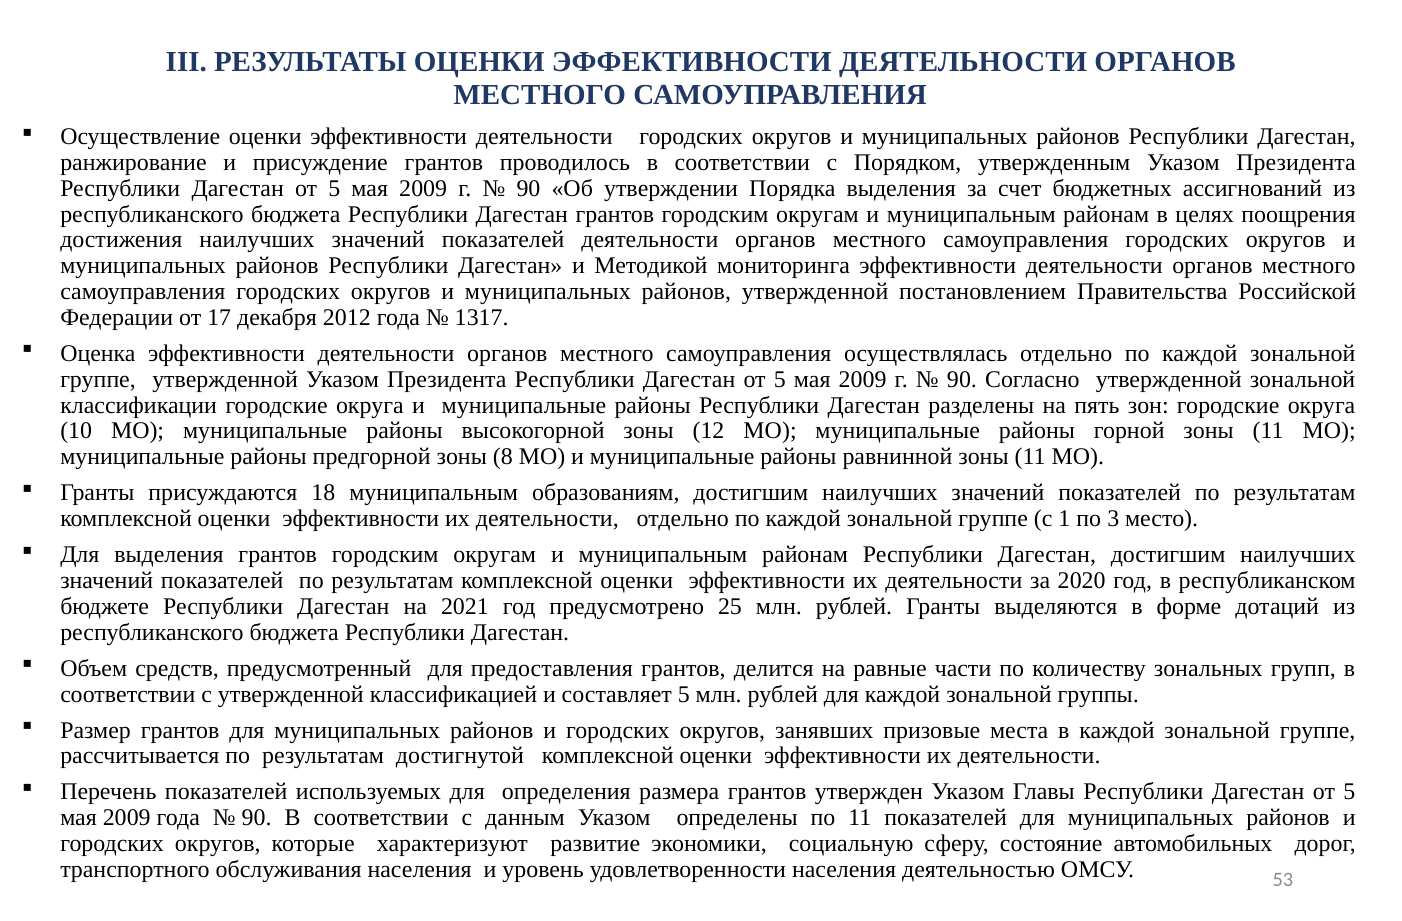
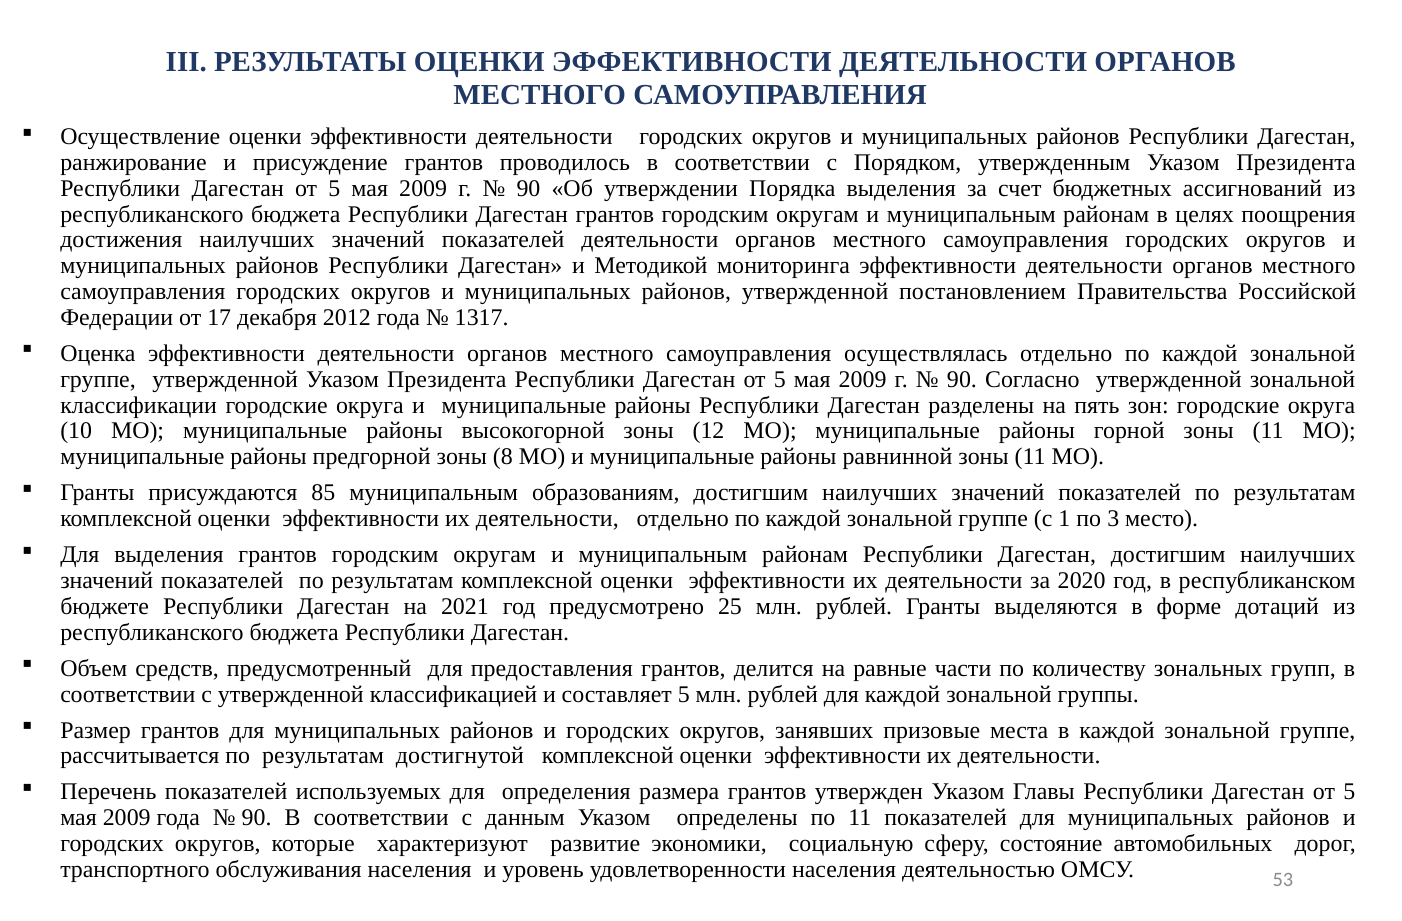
18: 18 -> 85
